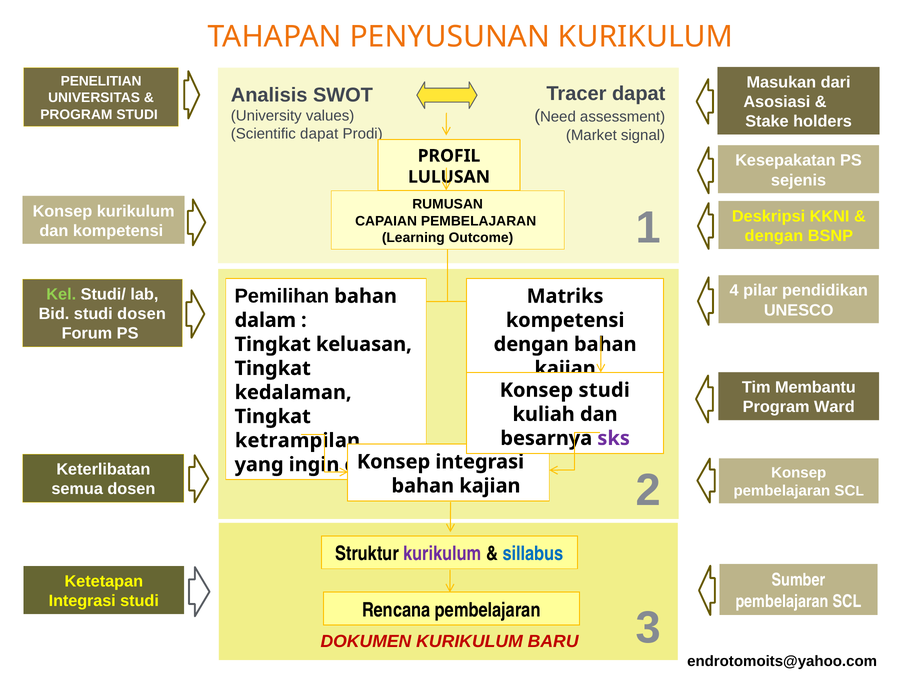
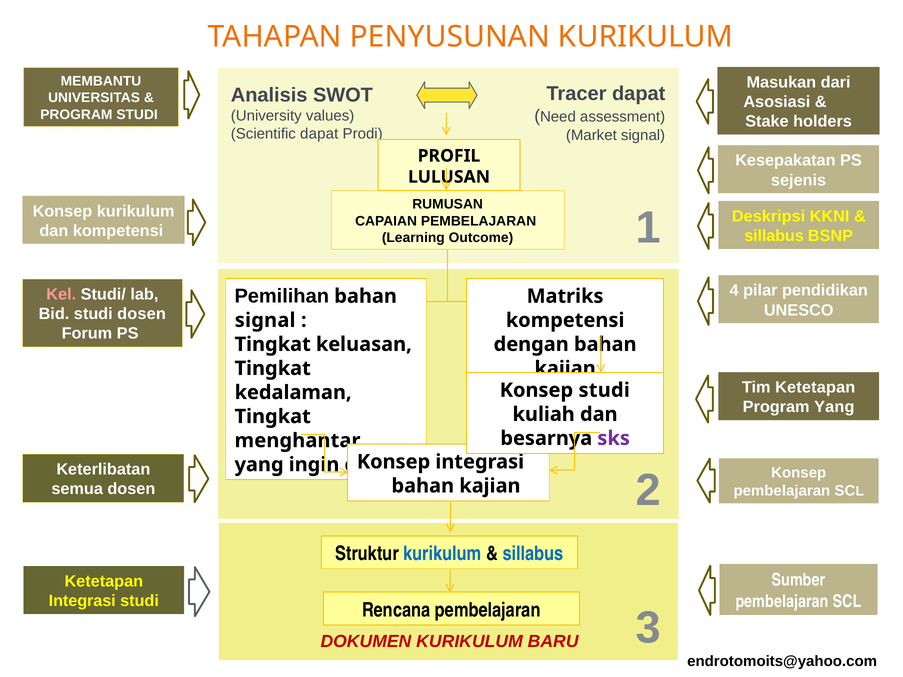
PENELITIAN: PENELITIAN -> MEMBANTU
dengan at (774, 236): dengan -> sillabus
Kel colour: light green -> pink
dalam at (265, 320): dalam -> signal
Tim Membantu: Membantu -> Ketetapan
Program Ward: Ward -> Yang
ketrampilan: ketrampilan -> menghantar
kurikulum at (442, 554) colour: purple -> blue
